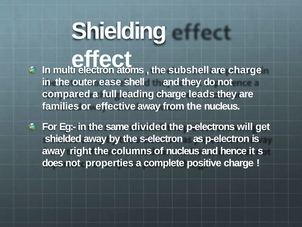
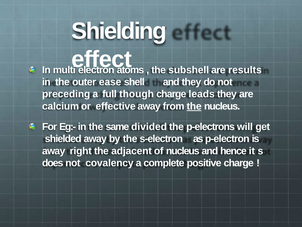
are charge: charge -> results
compared: compared -> preceding
leading: leading -> though
families: families -> calcium
the at (194, 106) underline: none -> present
columns: columns -> adjacent
properties: properties -> covalency
